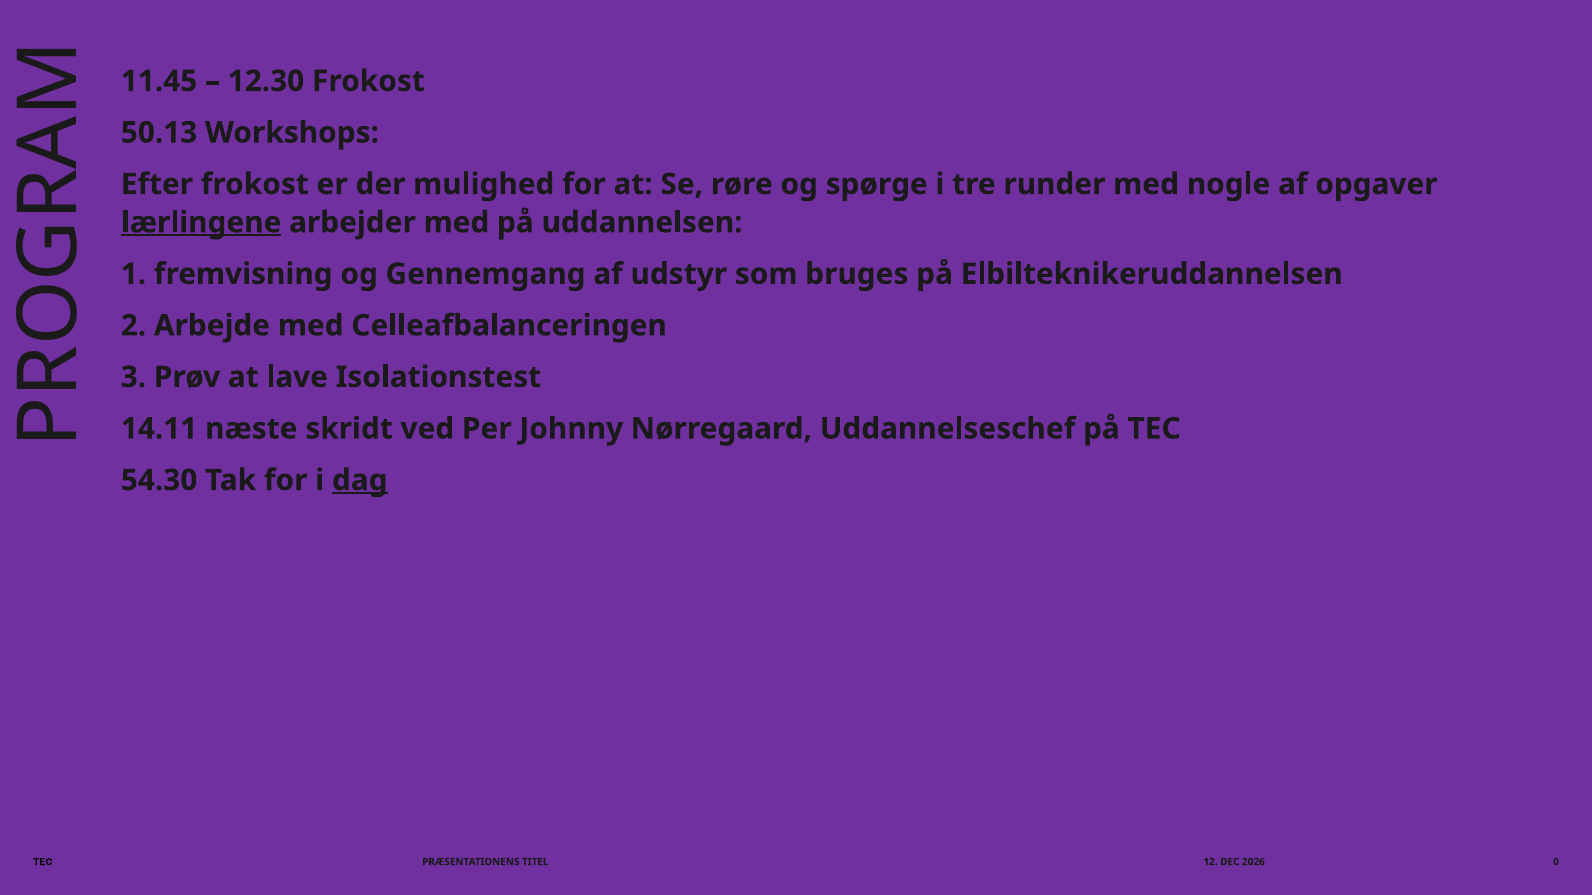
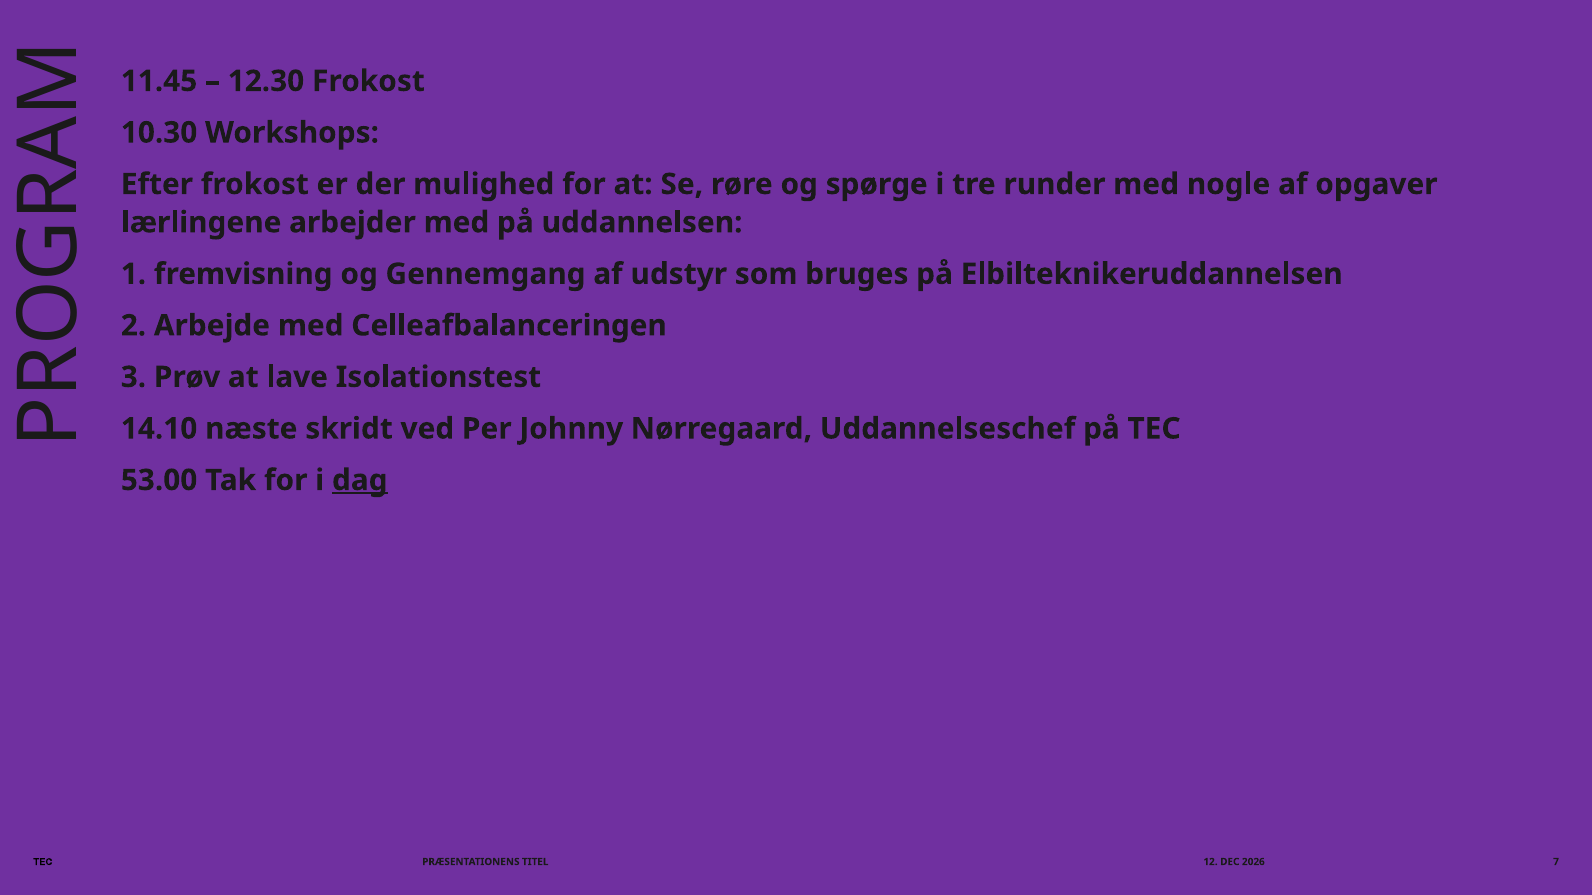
50.13: 50.13 -> 10.30
lærlingene underline: present -> none
14.11: 14.11 -> 14.10
54.30: 54.30 -> 53.00
0: 0 -> 7
